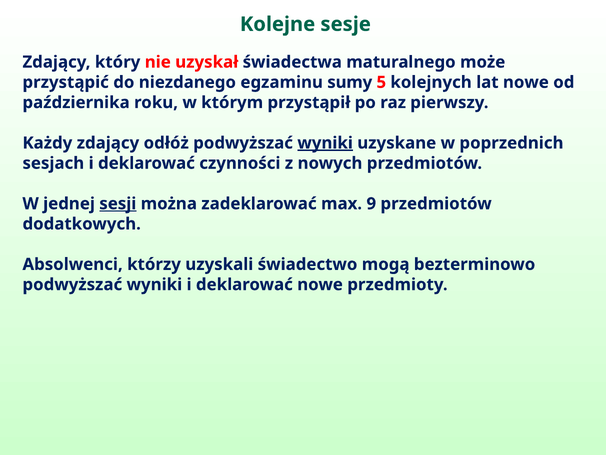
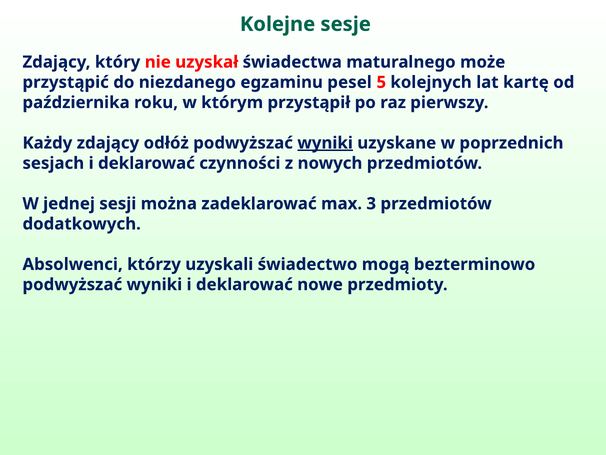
sumy: sumy -> pesel
lat nowe: nowe -> kartę
sesji underline: present -> none
9: 9 -> 3
